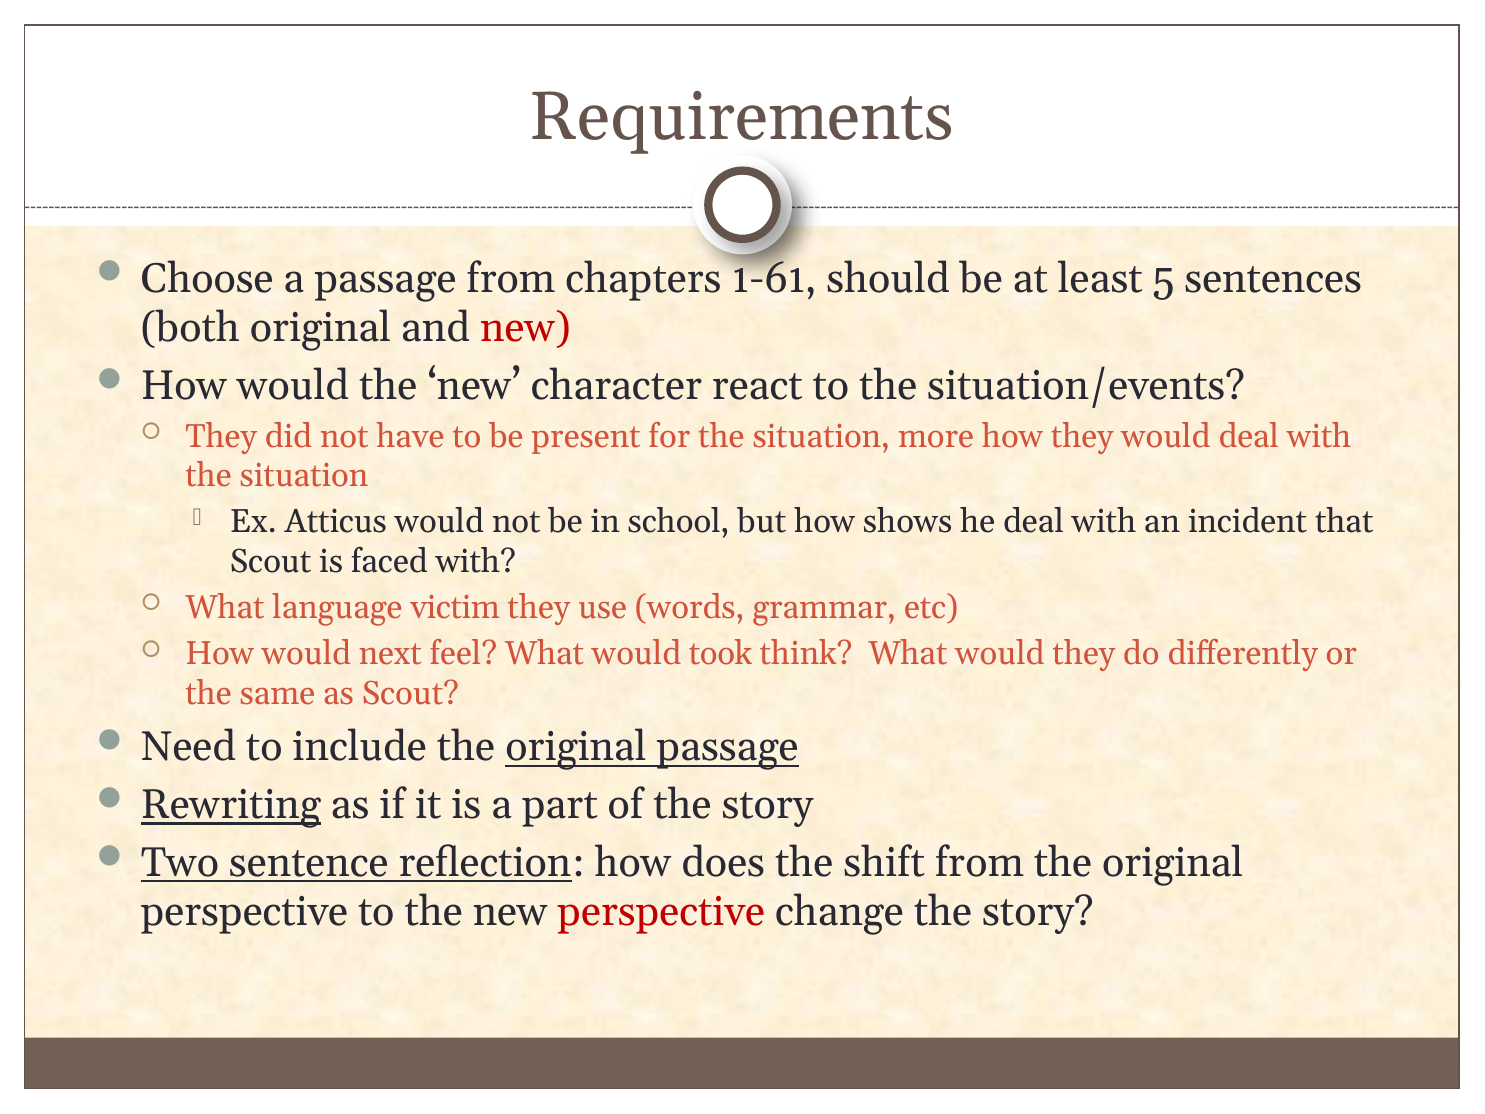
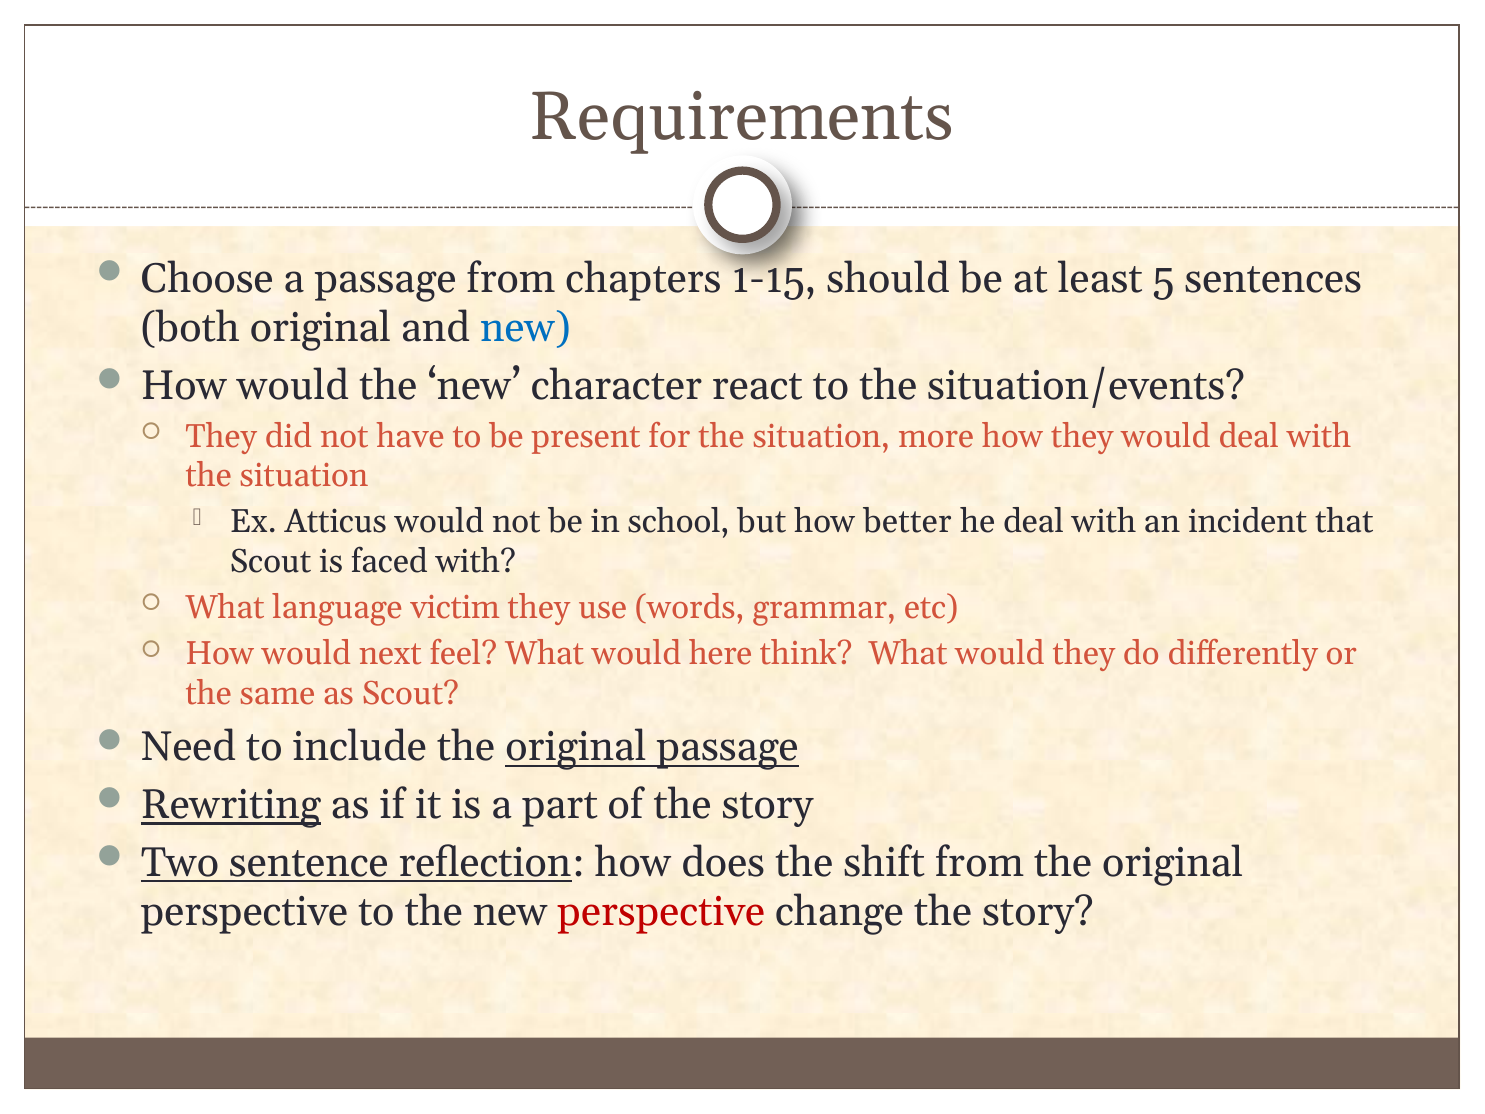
1-61: 1-61 -> 1-15
new at (525, 328) colour: red -> blue
shows: shows -> better
took: took -> here
